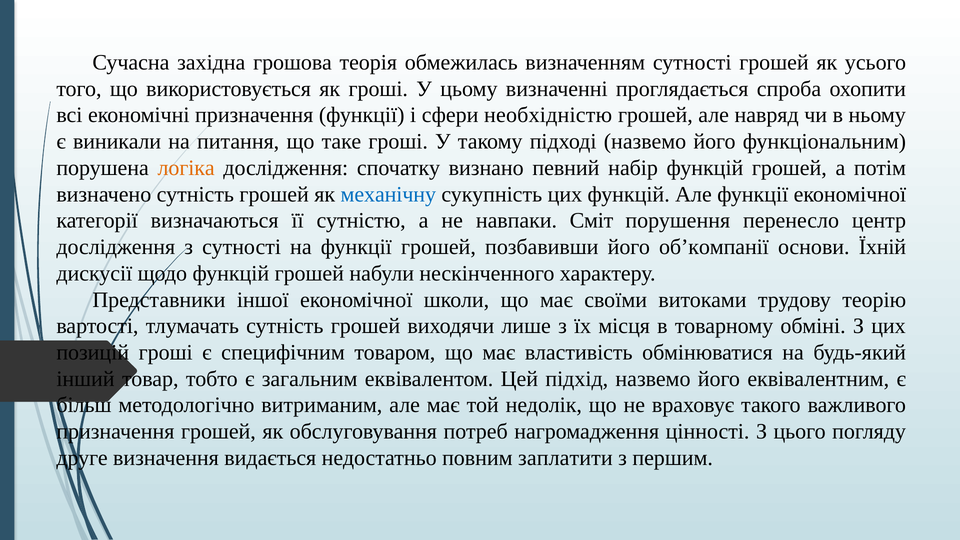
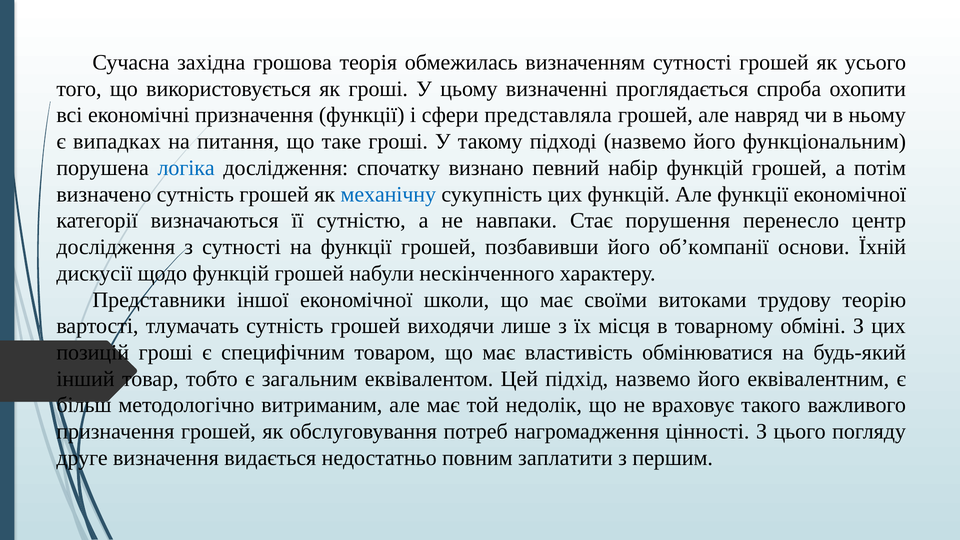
необхідністю: необхідністю -> представляла
виникали: виникали -> випадках
логіка colour: orange -> blue
Сміт: Сміт -> Стає
